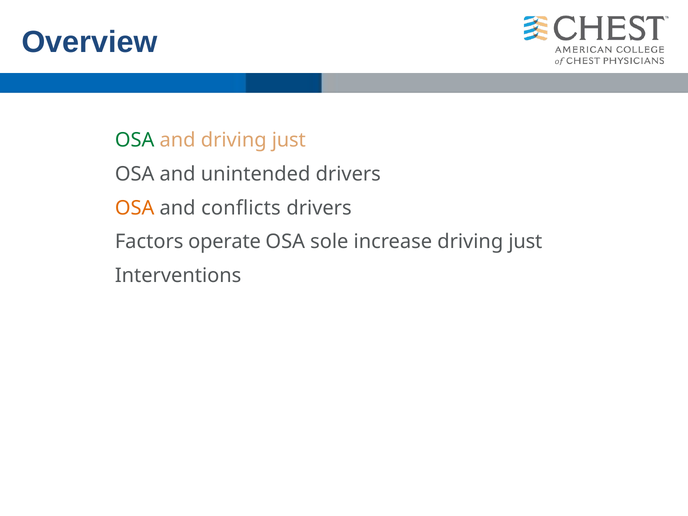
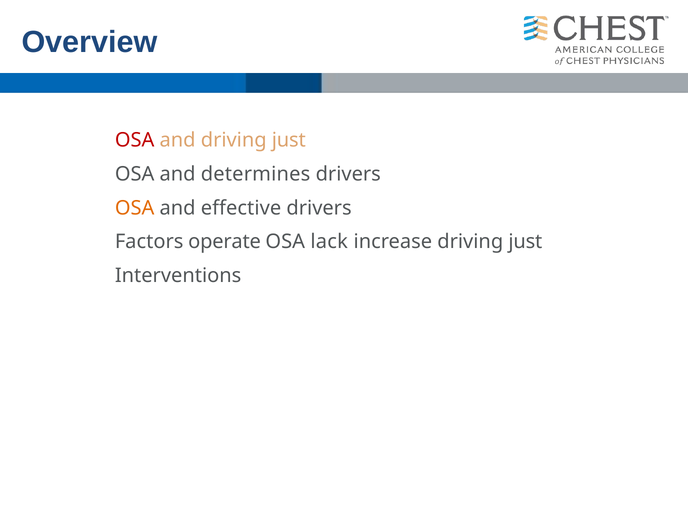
OSA at (135, 140) colour: green -> red
unintended: unintended -> determines
conflicts: conflicts -> effective
sole: sole -> lack
